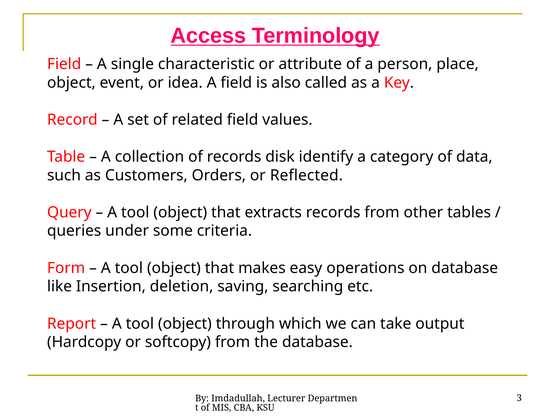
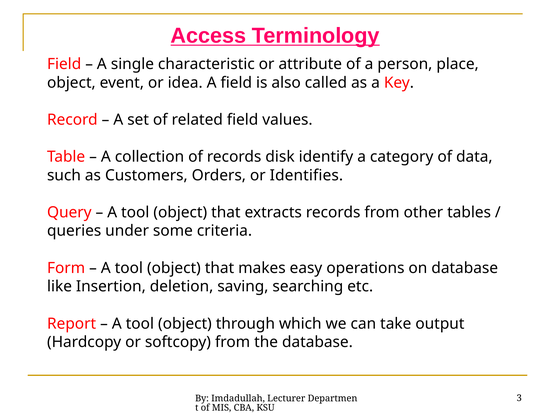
Reflected: Reflected -> Identifies
